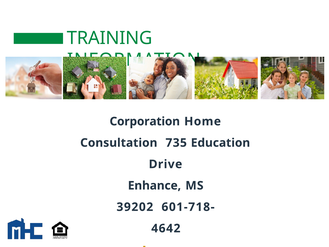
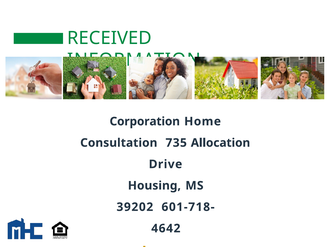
TRAINING: TRAINING -> RECEIVED
Education: Education -> Allocation
Enhance: Enhance -> Housing
